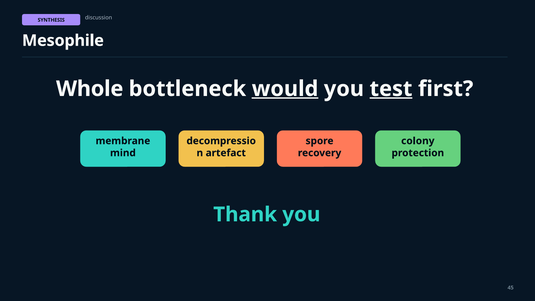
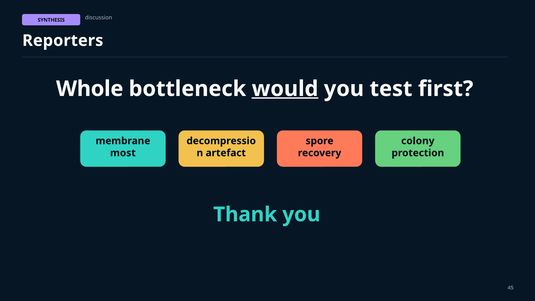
Mesophile: Mesophile -> Reporters
test underline: present -> none
mind: mind -> most
